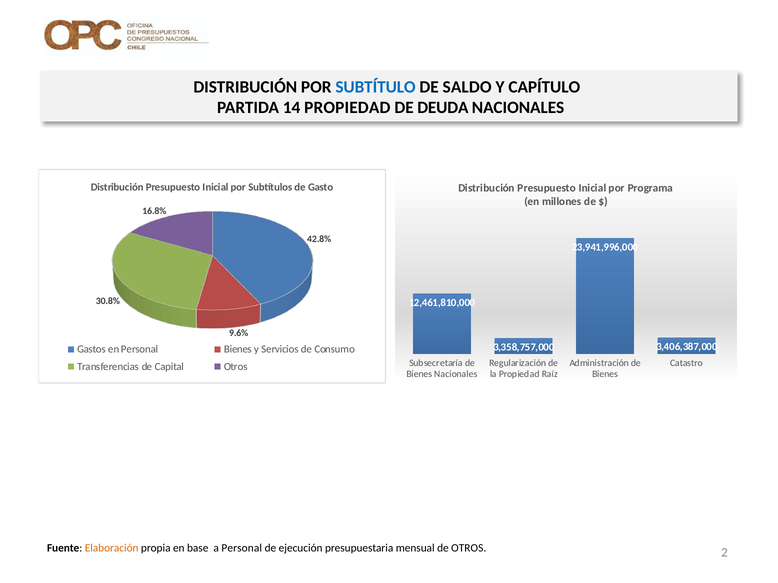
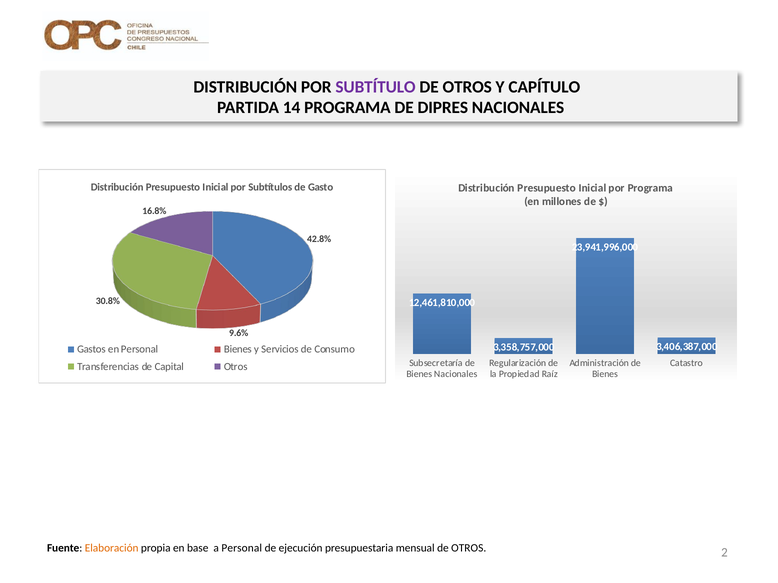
SUBTÍTULO colour: blue -> purple
SALDO at (467, 87): SALDO -> OTROS
14 PROPIEDAD: PROPIEDAD -> PROGRAMA
DEUDA: DEUDA -> DIPRES
